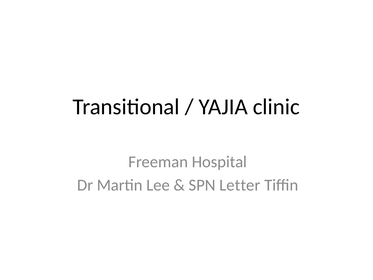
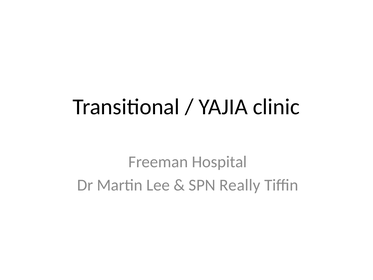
Letter: Letter -> Really
